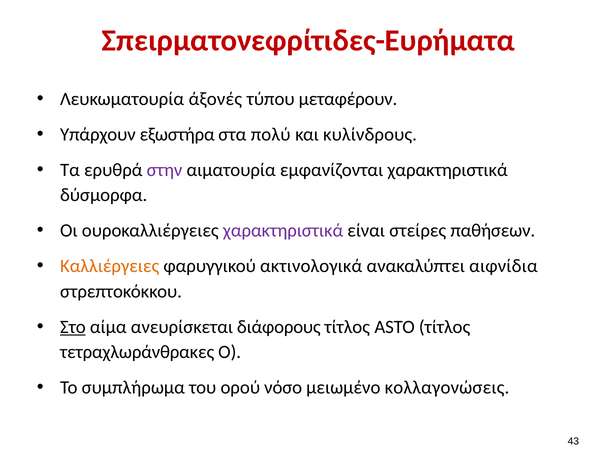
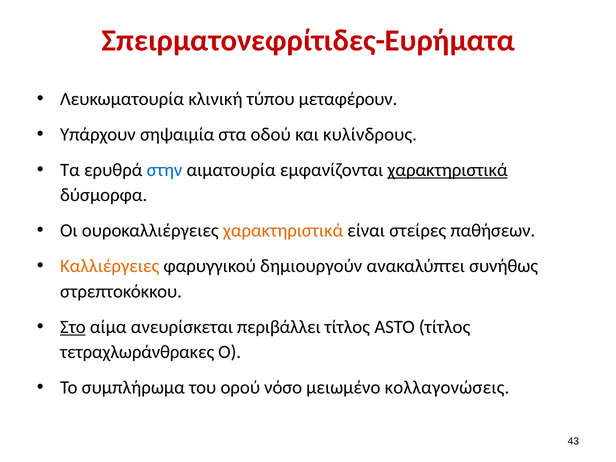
άξονές: άξονές -> κλινική
εξωστήρα: εξωστήρα -> σηψαιμία
πολύ: πολύ -> οδού
στην colour: purple -> blue
χαρακτηριστικά at (448, 170) underline: none -> present
χαρακτηριστικά at (283, 231) colour: purple -> orange
ακτινολογικά: ακτινολογικά -> δημιουργούν
αιφνίδια: αιφνίδια -> συνήθως
διάφορους: διάφορους -> περιβάλλει
